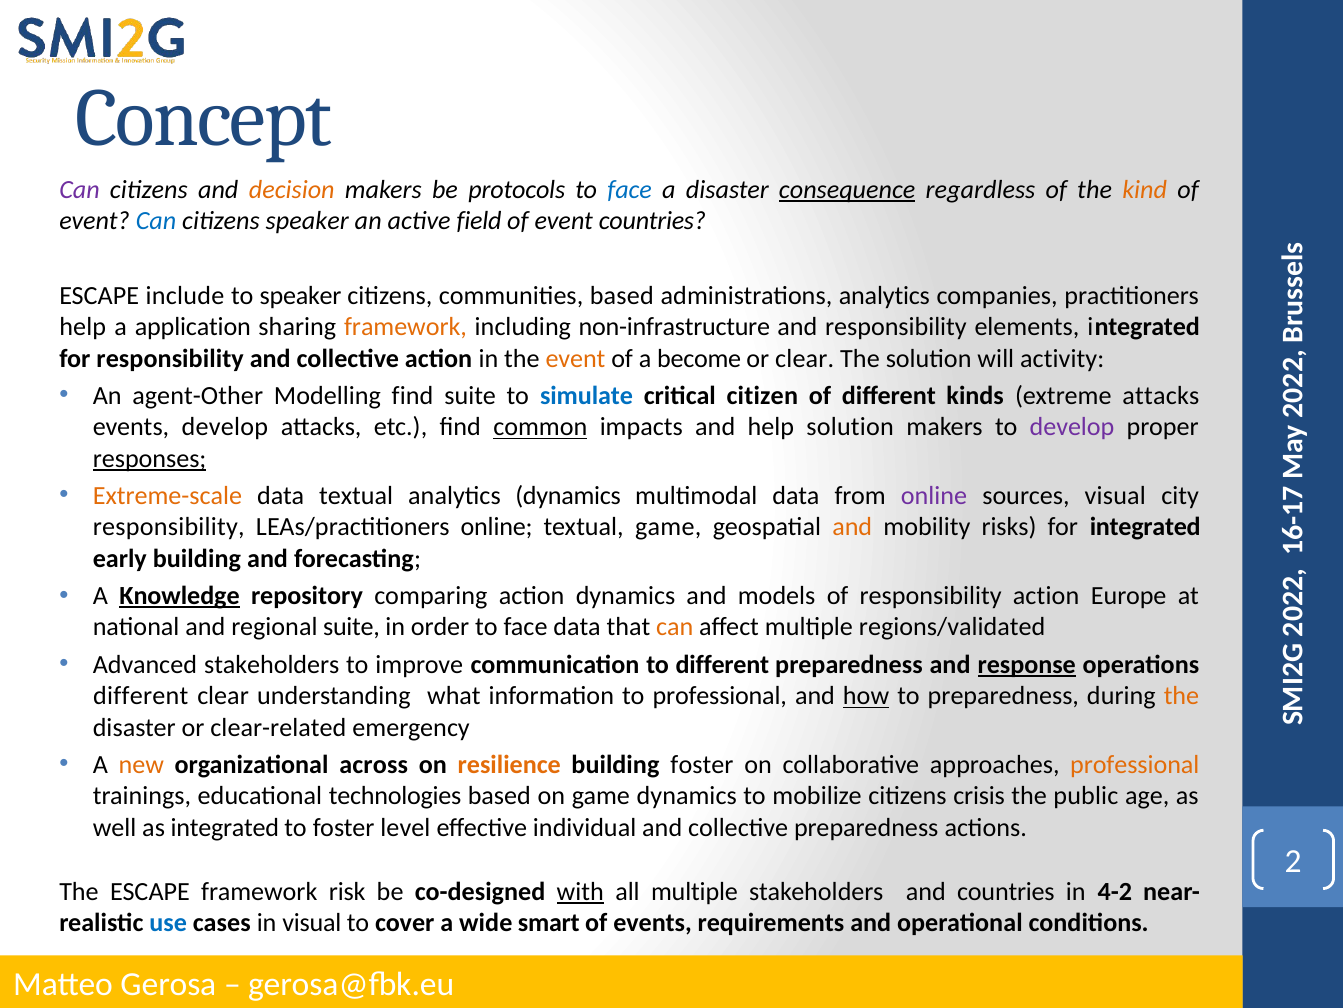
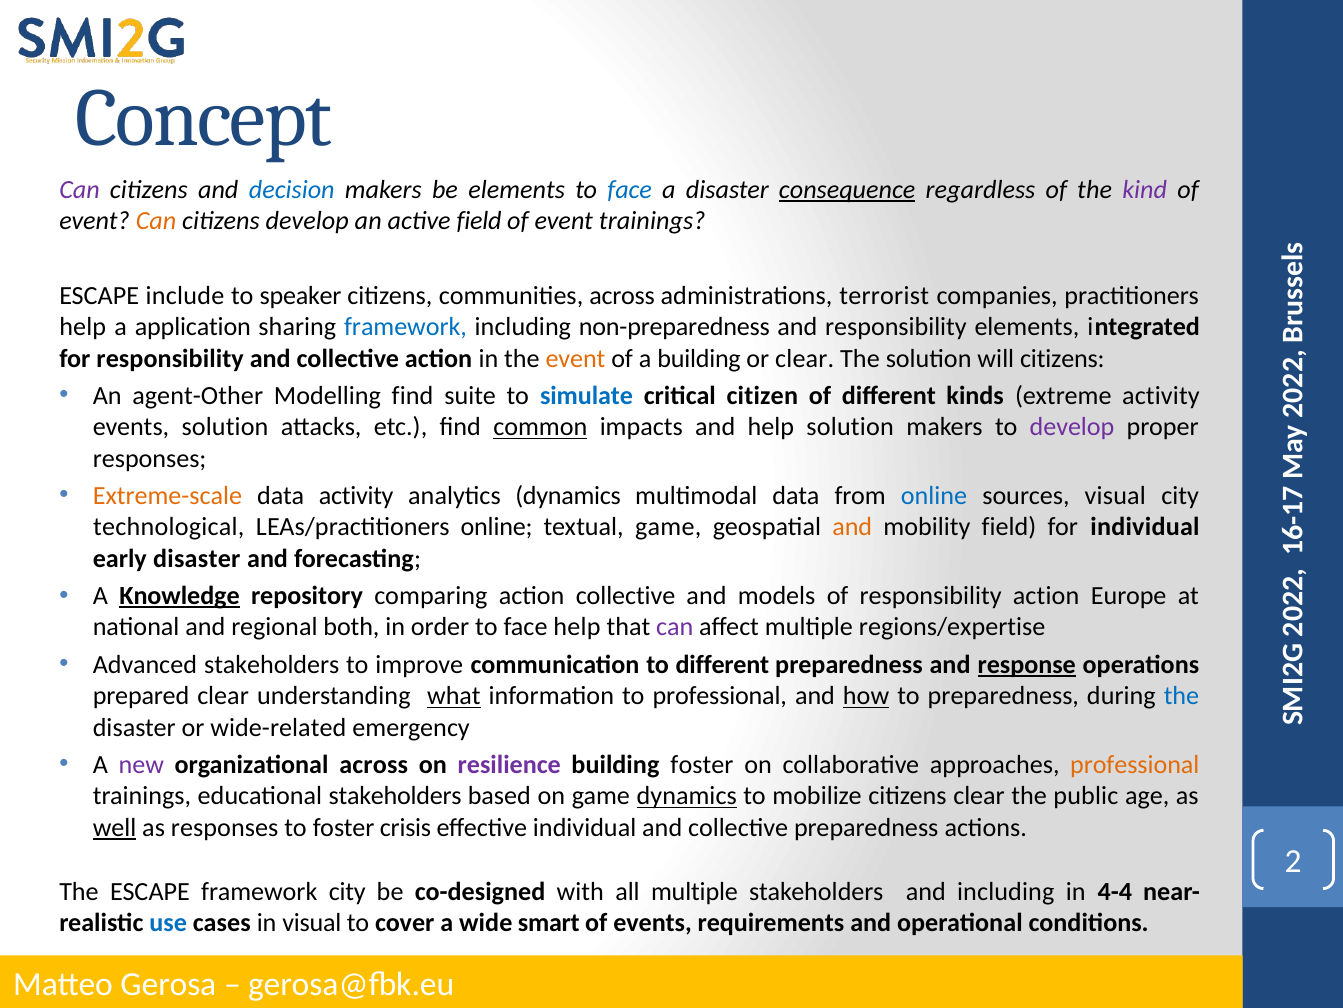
decision colour: orange -> blue
be protocols: protocols -> elements
kind colour: orange -> purple
Can at (156, 221) colour: blue -> orange
citizens speaker: speaker -> develop
event countries: countries -> trainings
communities based: based -> across
administrations analytics: analytics -> terrorist
framework at (405, 327) colour: orange -> blue
non-infrastructure: non-infrastructure -> non-preparedness
a become: become -> building
will activity: activity -> citizens
extreme attacks: attacks -> activity
events develop: develop -> solution
responses at (150, 458) underline: present -> none
data textual: textual -> activity
online at (934, 495) colour: purple -> blue
responsibility at (169, 527): responsibility -> technological
mobility risks: risks -> field
for integrated: integrated -> individual
early building: building -> disaster
action dynamics: dynamics -> collective
regional suite: suite -> both
face data: data -> help
can at (675, 627) colour: orange -> purple
regions/validated: regions/validated -> regions/expertise
different at (141, 696): different -> prepared
what underline: none -> present
the at (1181, 696) colour: orange -> blue
clear-related: clear-related -> wide-related
new colour: orange -> purple
resilience colour: orange -> purple
educational technologies: technologies -> stakeholders
dynamics at (687, 796) underline: none -> present
citizens crisis: crisis -> clear
well underline: none -> present
as integrated: integrated -> responses
level: level -> crisis
framework risk: risk -> city
with underline: present -> none
and countries: countries -> including
4-2: 4-2 -> 4-4
